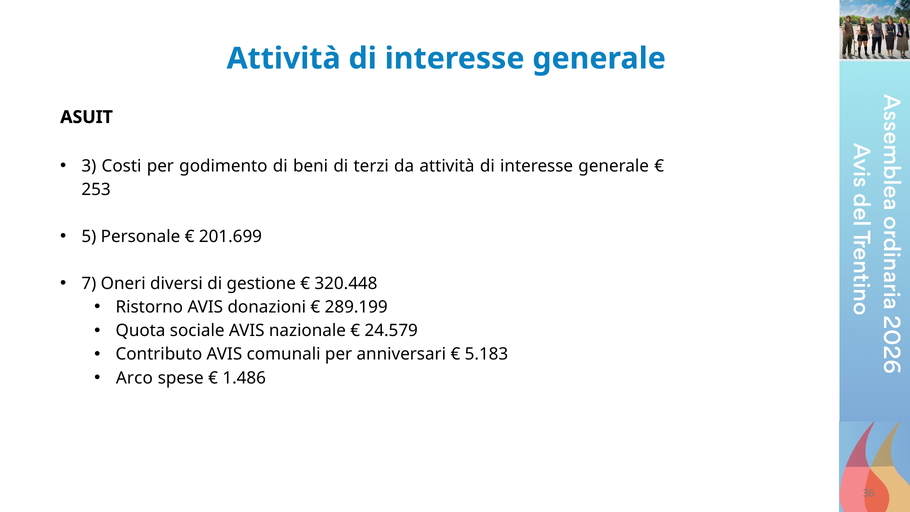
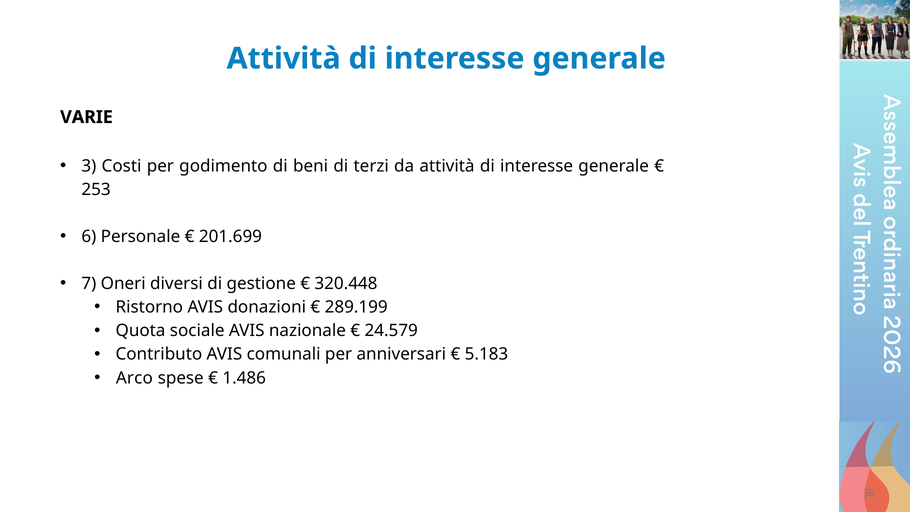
ASUIT: ASUIT -> VARIE
5: 5 -> 6
